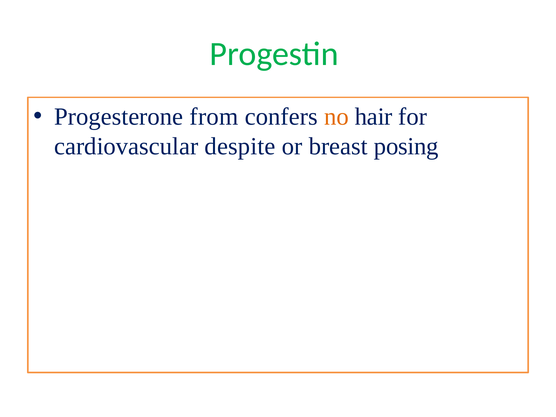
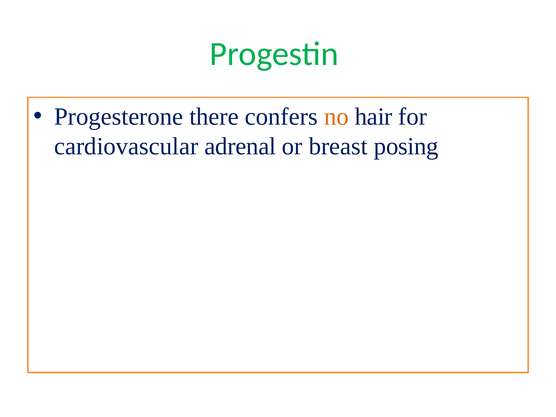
from: from -> there
despite: despite -> adrenal
